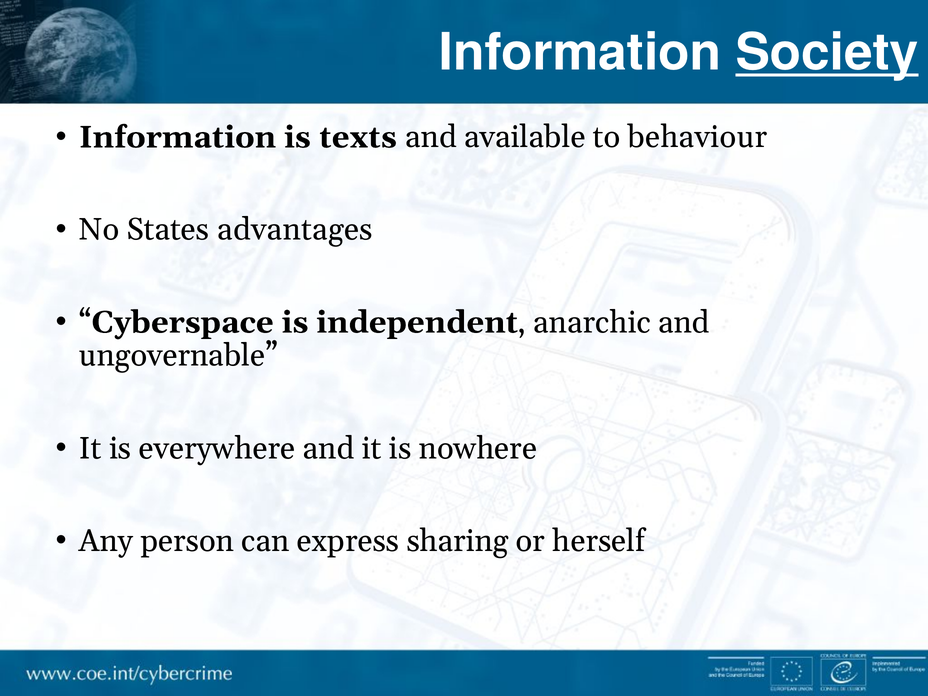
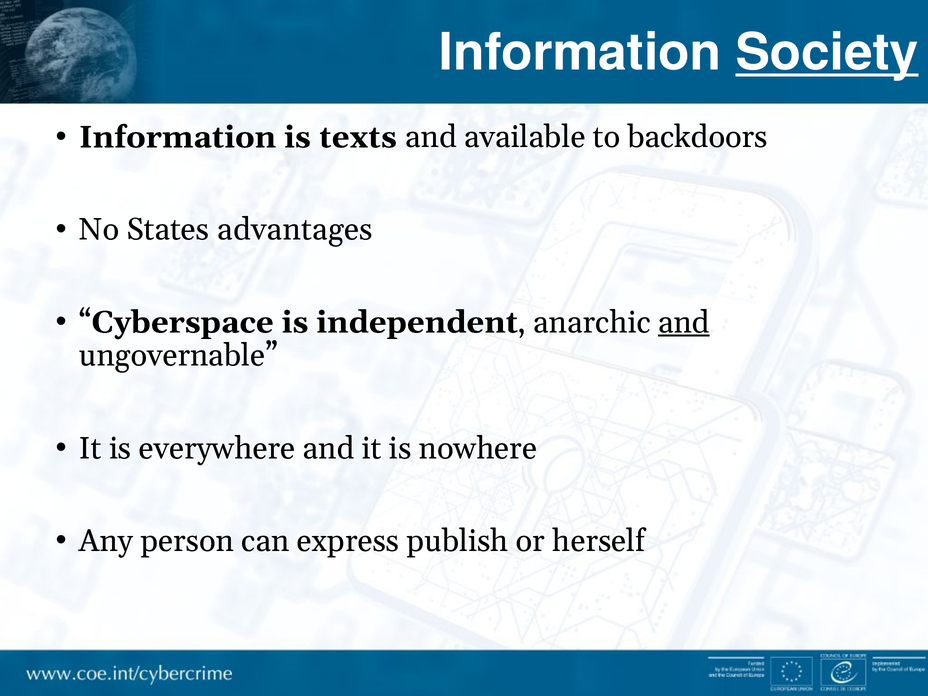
behaviour: behaviour -> backdoors
and at (684, 322) underline: none -> present
sharing: sharing -> publish
